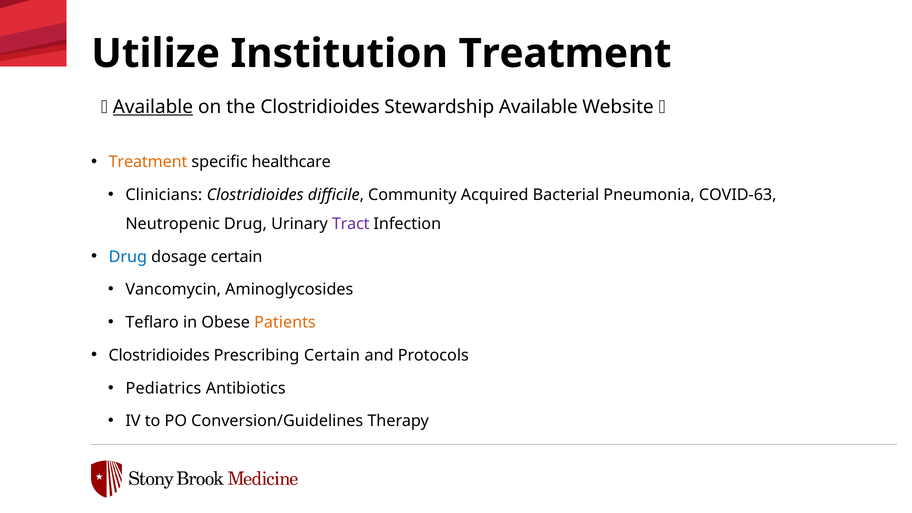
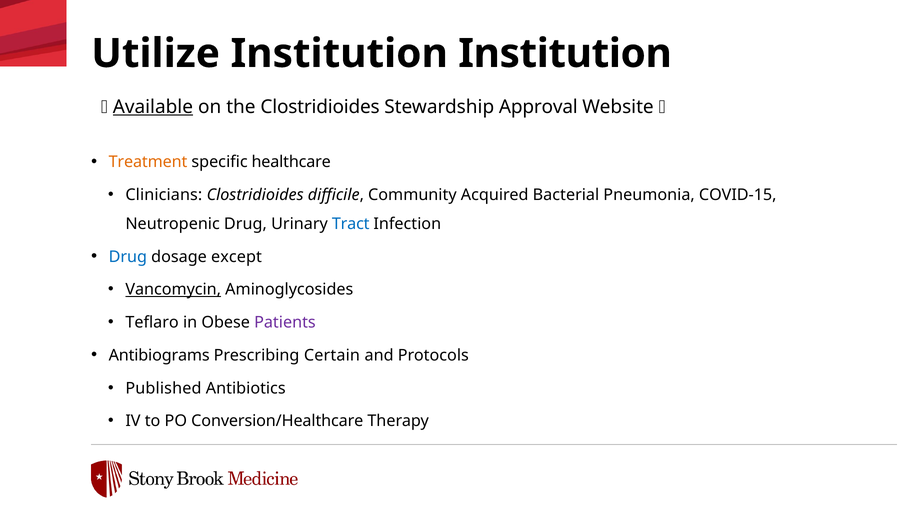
Institution Treatment: Treatment -> Institution
Stewardship Available: Available -> Approval
COVID-63: COVID-63 -> COVID-15
Tract colour: purple -> blue
dosage certain: certain -> except
Vancomycin underline: none -> present
Patients colour: orange -> purple
Clostridioides at (159, 355): Clostridioides -> Antibiograms
Pediatrics: Pediatrics -> Published
Conversion/Guidelines: Conversion/Guidelines -> Conversion/Healthcare
